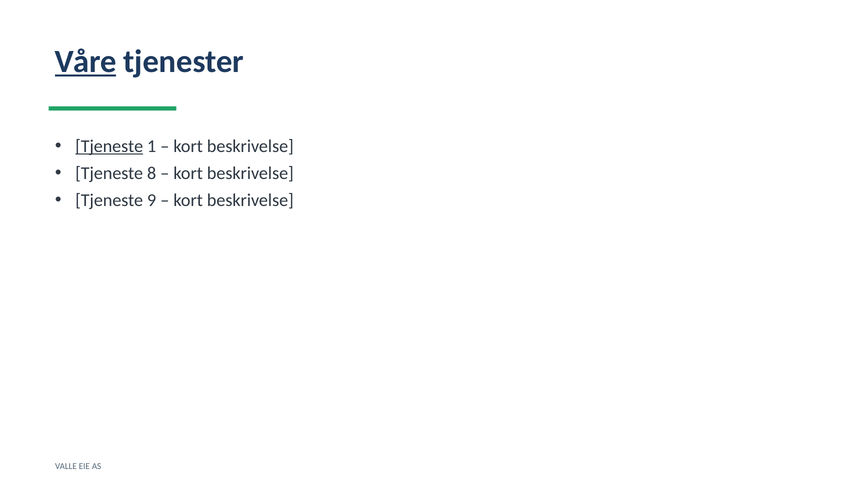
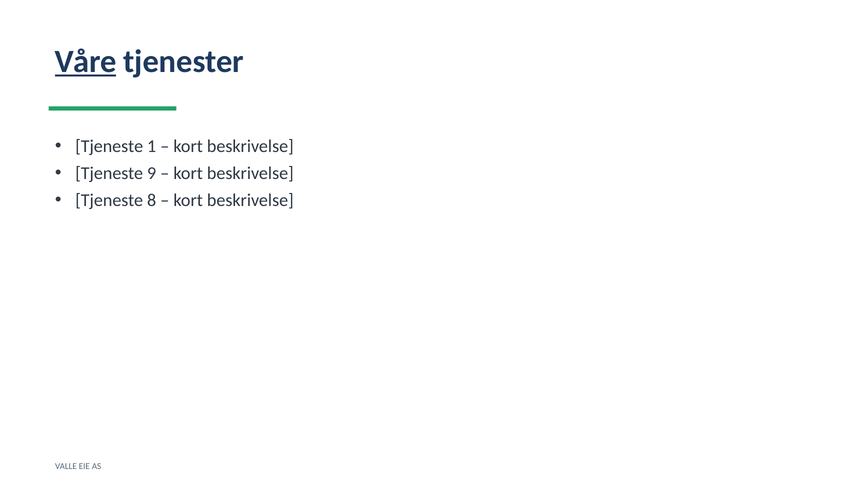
Tjeneste at (109, 147) underline: present -> none
8: 8 -> 9
9: 9 -> 8
